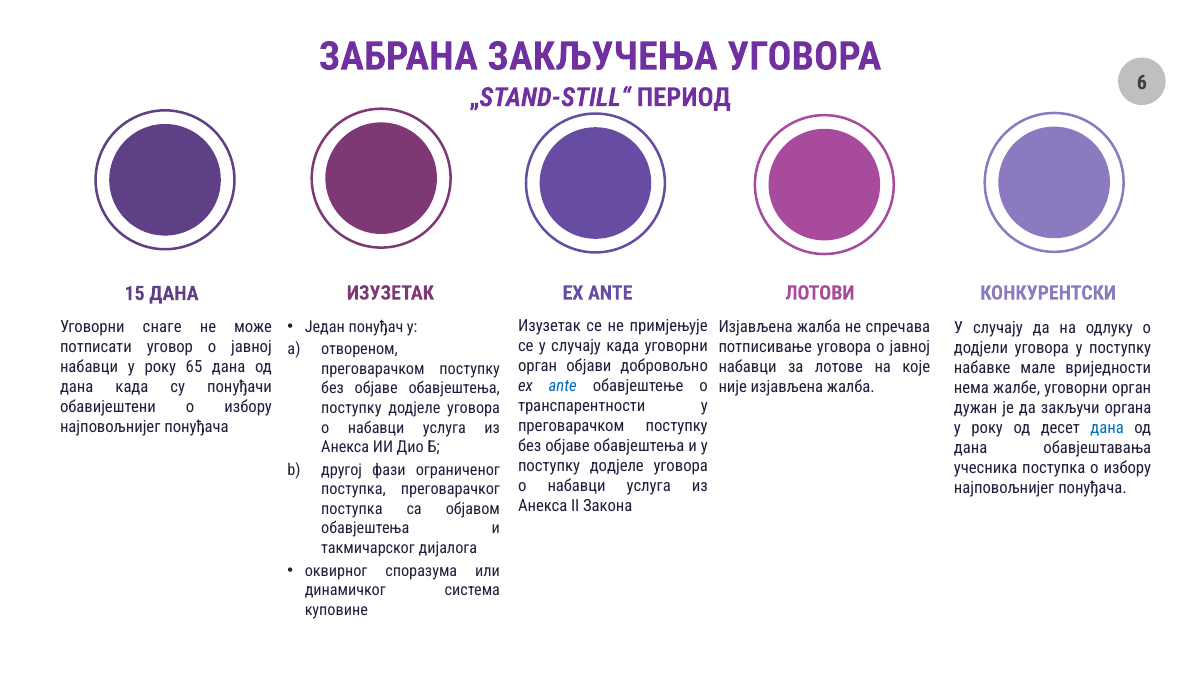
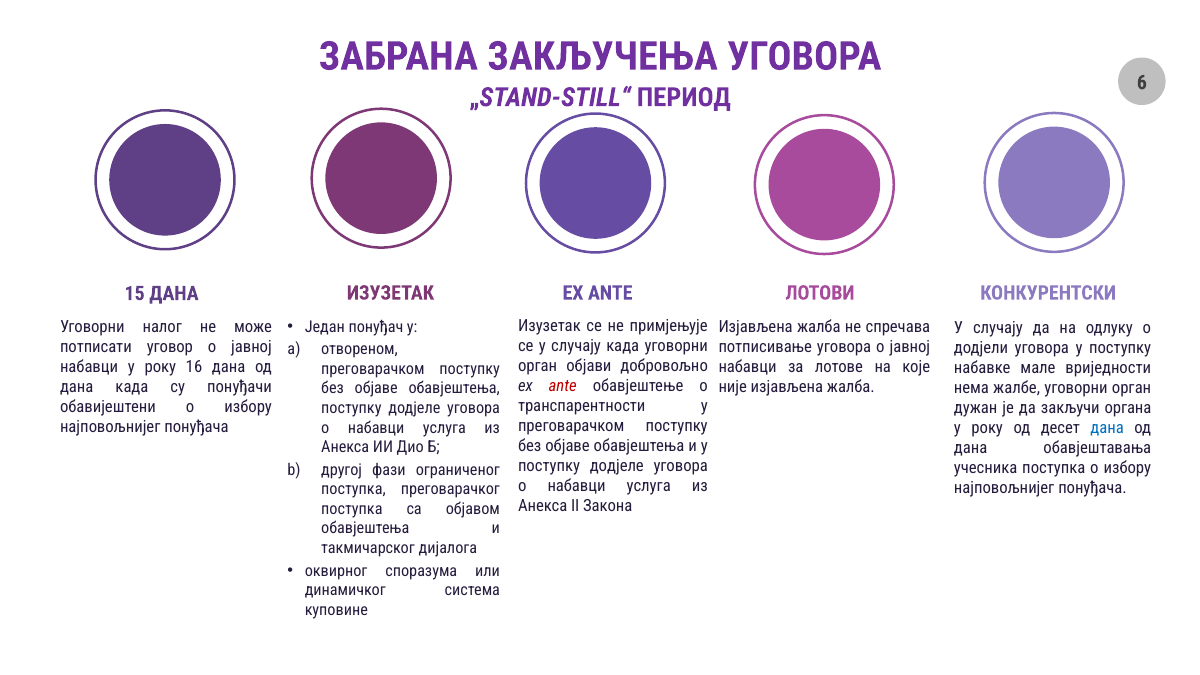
снаге: снаге -> налог
65: 65 -> 16
ante at (563, 386) colour: blue -> red
